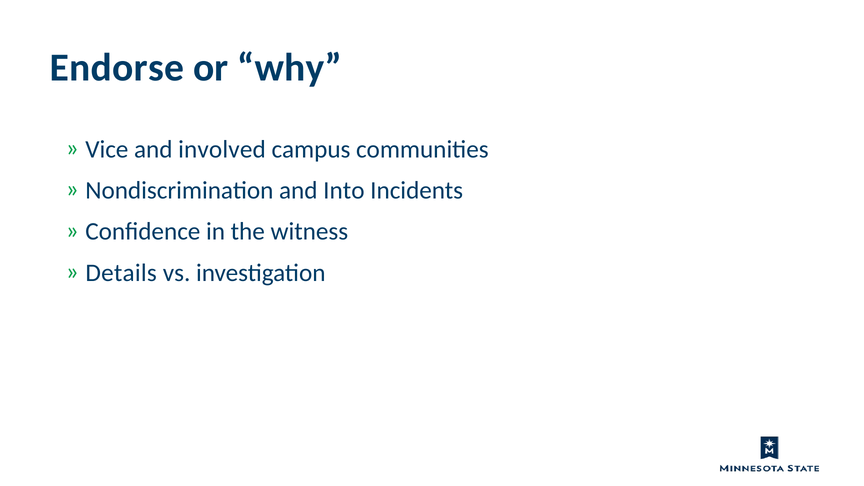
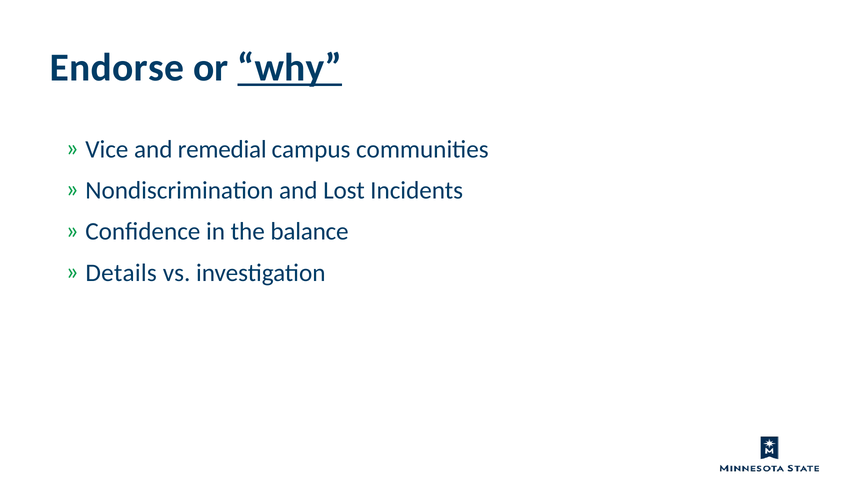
why underline: none -> present
involved: involved -> remedial
Into: Into -> Lost
witness: witness -> balance
